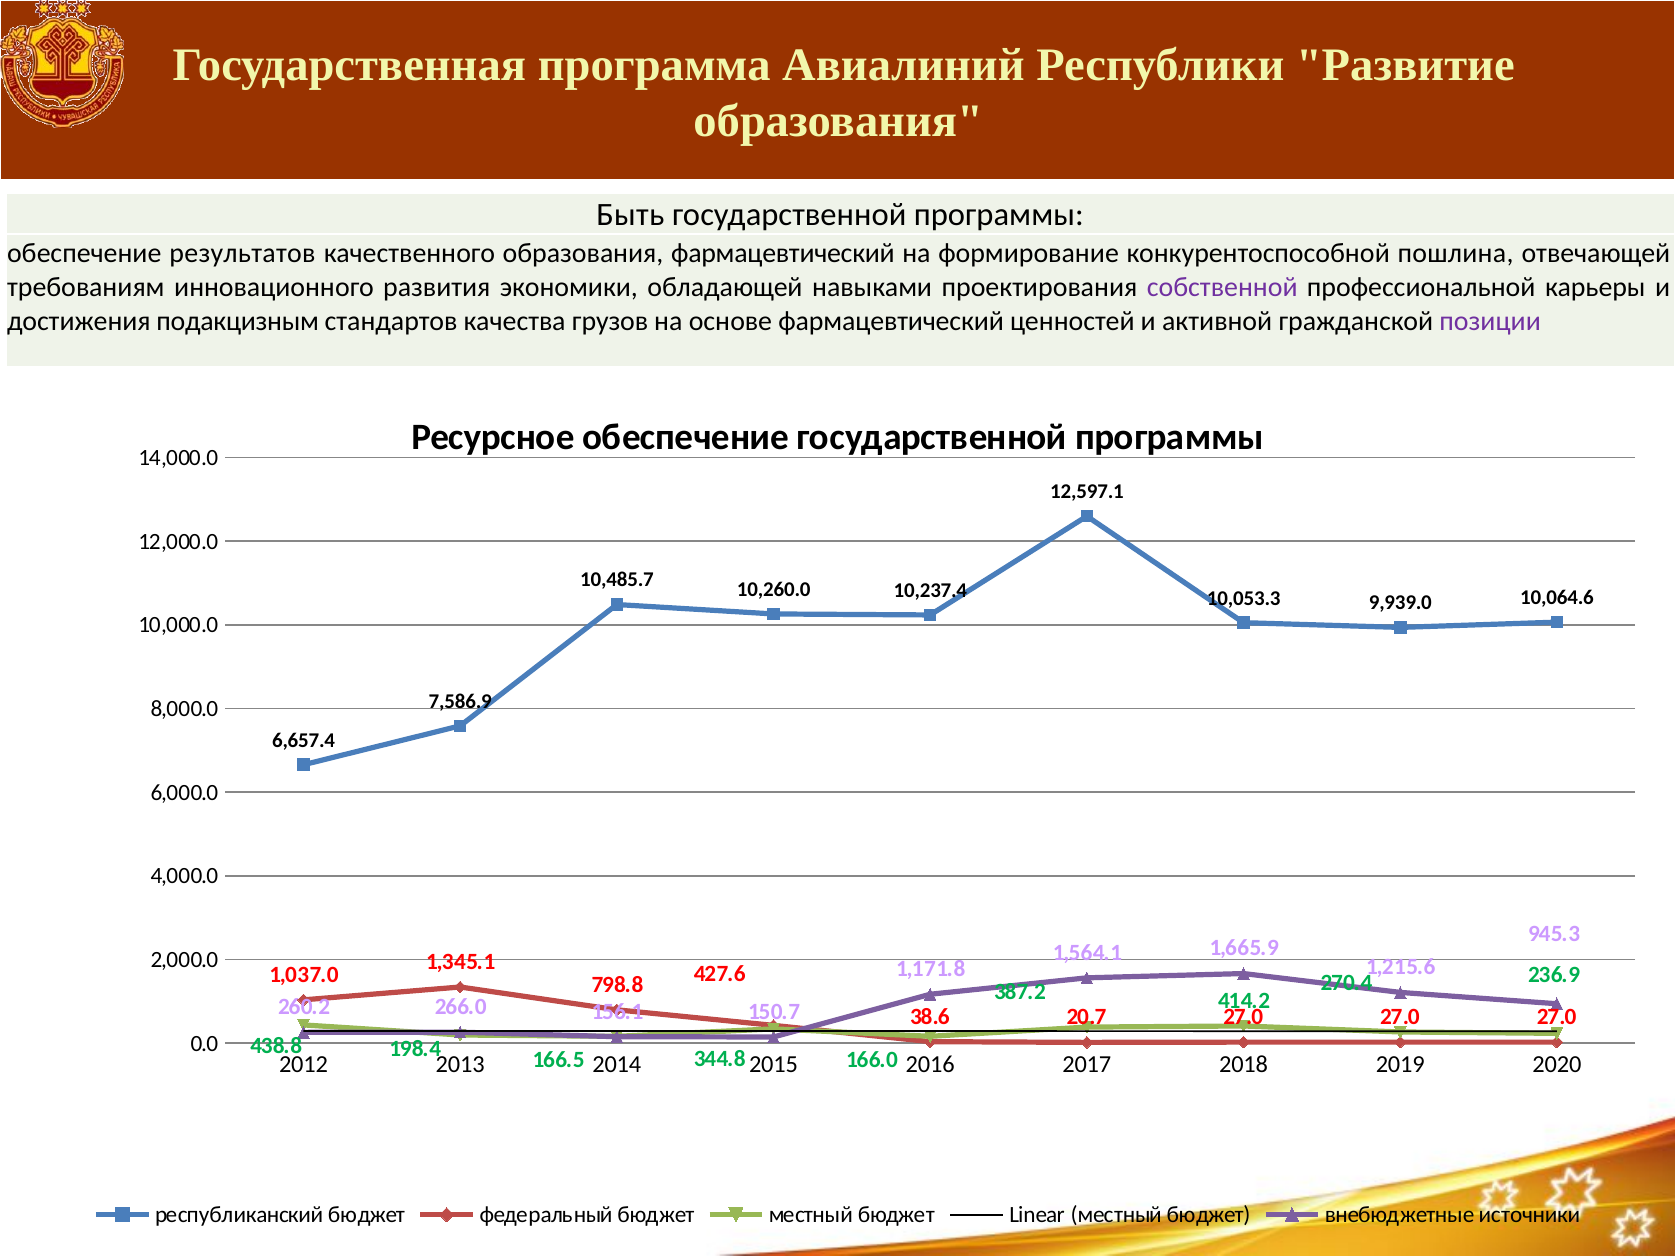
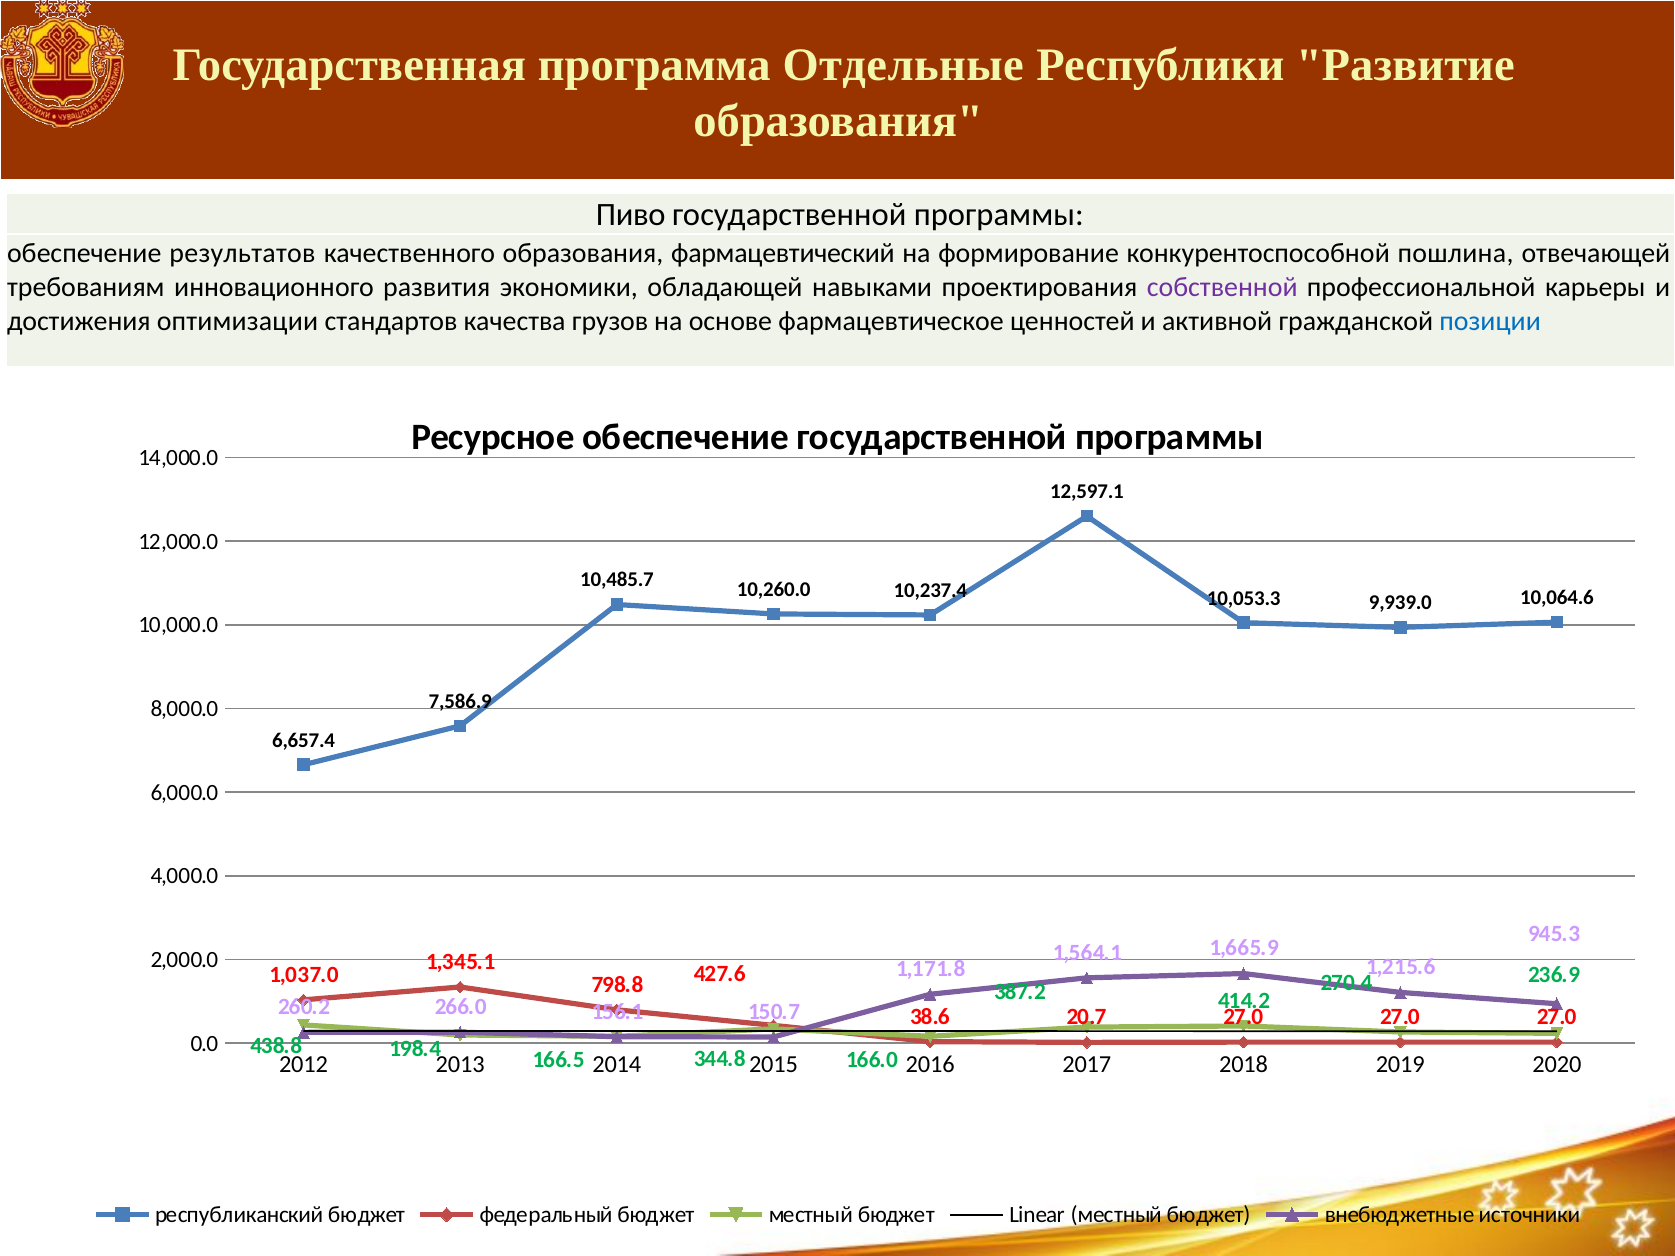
Авиалиний: Авиалиний -> Отдельные
Быть: Быть -> Пиво
подакцизным: подакцизным -> оптимизации
основе фармацевтический: фармацевтический -> фармацевтическое
позиции colour: purple -> blue
